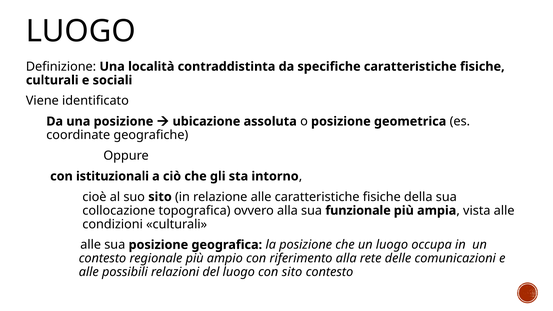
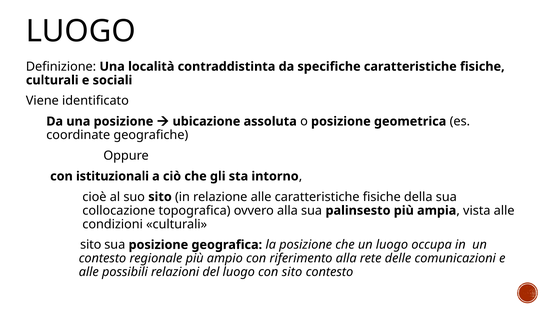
funzionale: funzionale -> palinsesto
alle at (91, 245): alle -> sito
